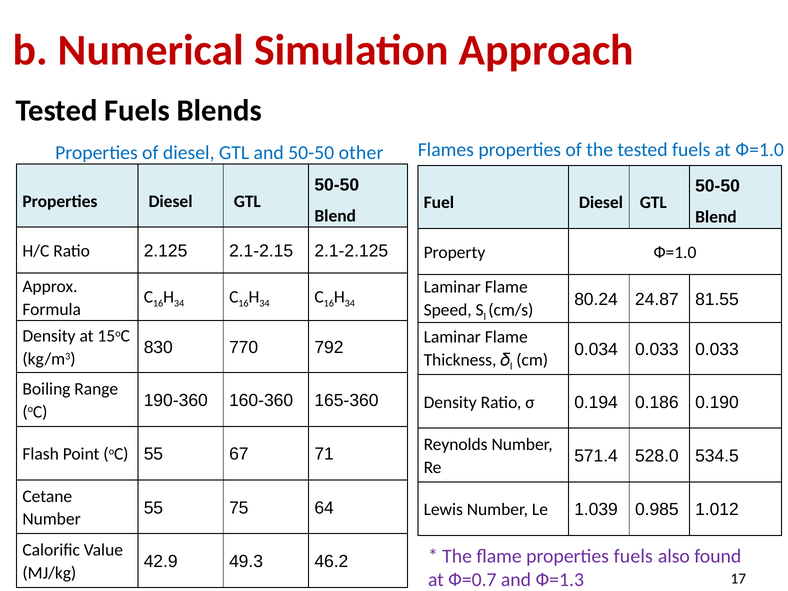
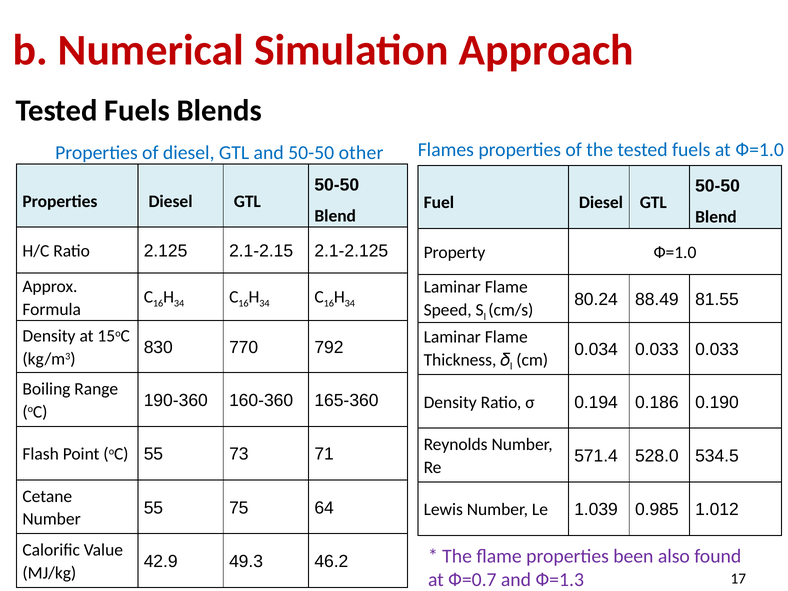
24.87: 24.87 -> 88.49
67: 67 -> 73
properties fuels: fuels -> been
